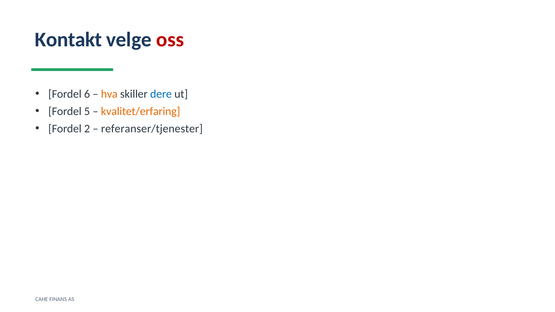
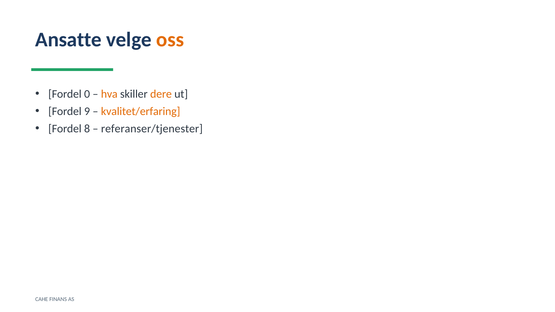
Kontakt: Kontakt -> Ansatte
oss colour: red -> orange
6: 6 -> 0
dere colour: blue -> orange
5: 5 -> 9
2: 2 -> 8
